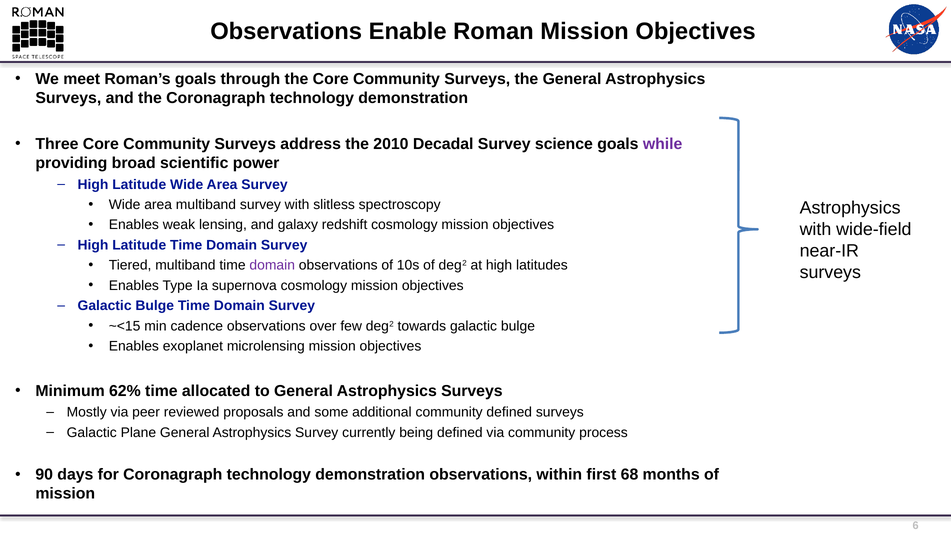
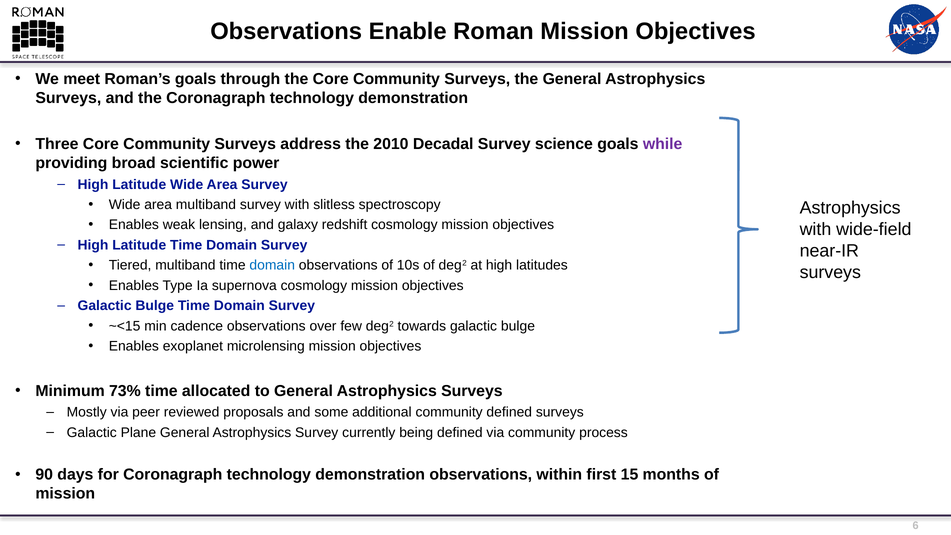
domain at (272, 265) colour: purple -> blue
62%: 62% -> 73%
68: 68 -> 15
